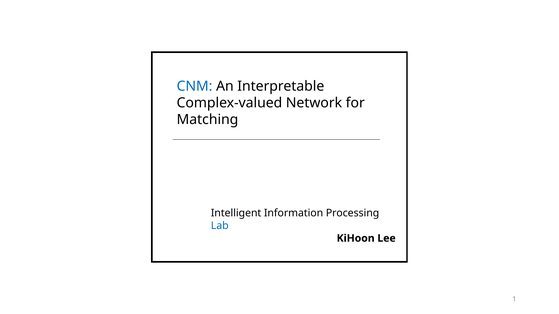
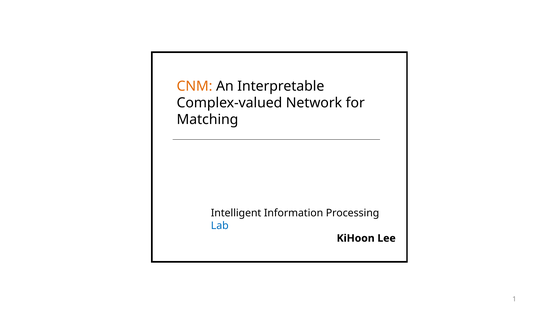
CNM colour: blue -> orange
